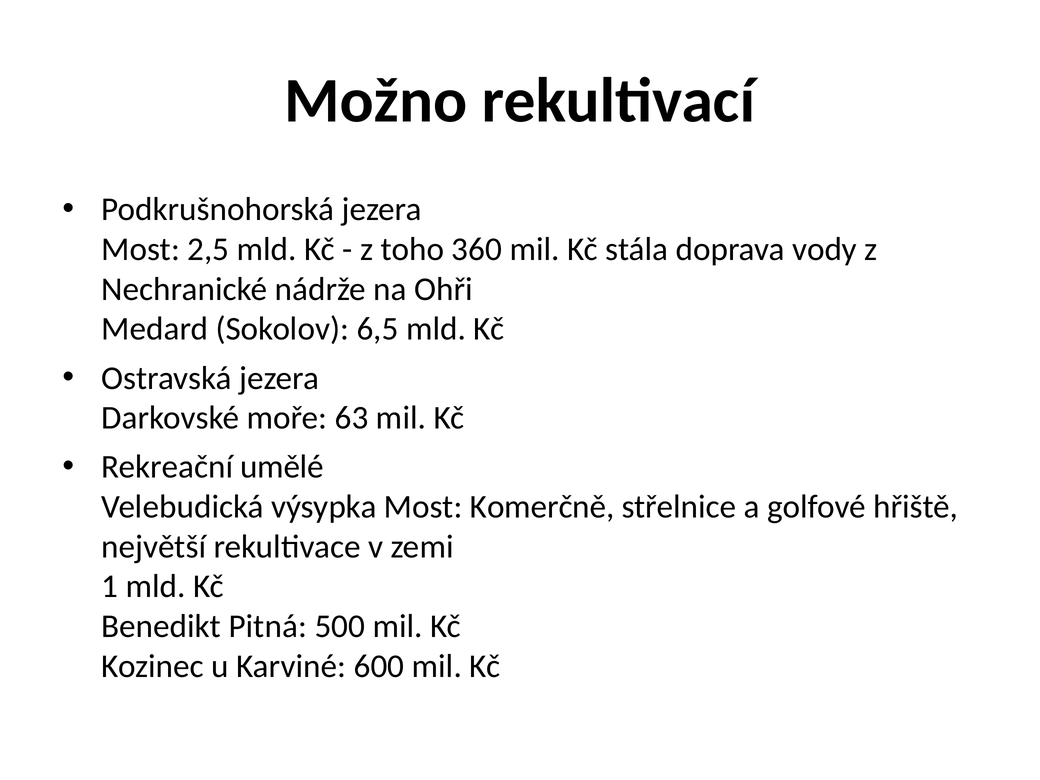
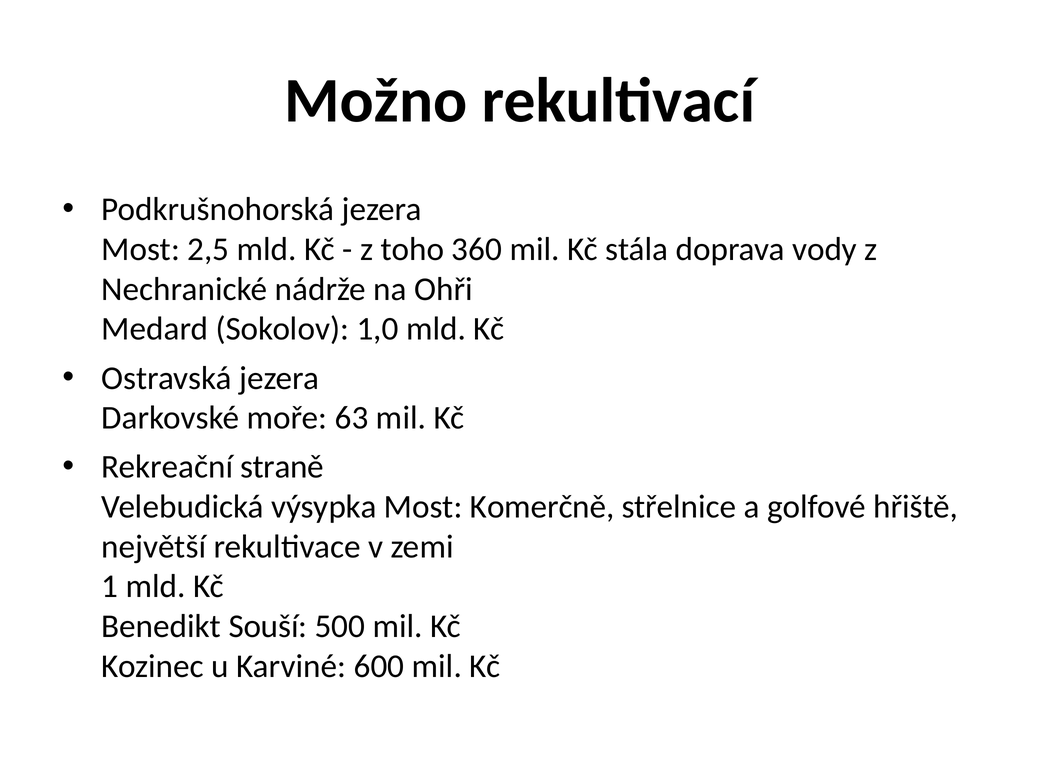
6,5: 6,5 -> 1,0
umělé: umělé -> straně
Pitná: Pitná -> Souší
